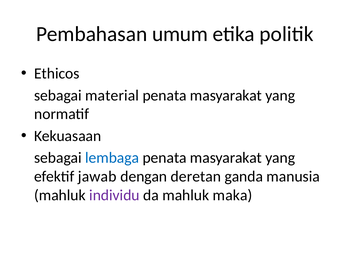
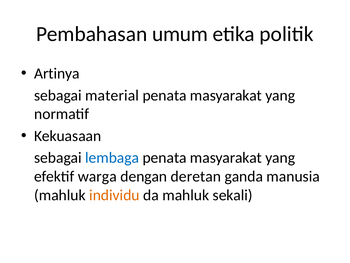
Ethicos: Ethicos -> Artinya
jawab: jawab -> warga
individu colour: purple -> orange
maka: maka -> sekali
